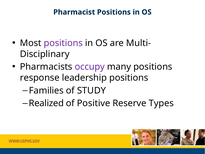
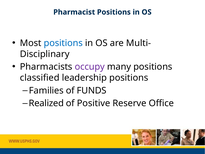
positions at (63, 43) colour: purple -> blue
response: response -> classified
STUDY: STUDY -> FUNDS
Types: Types -> Office
